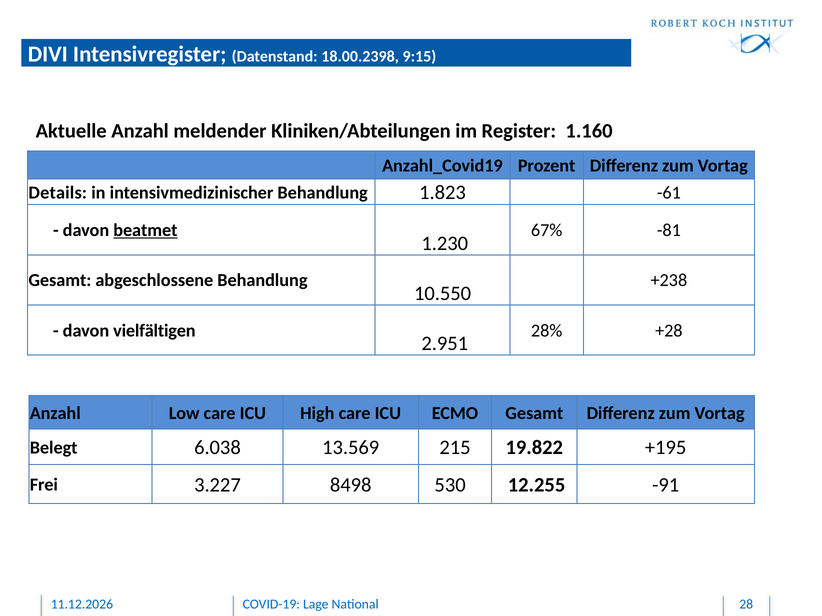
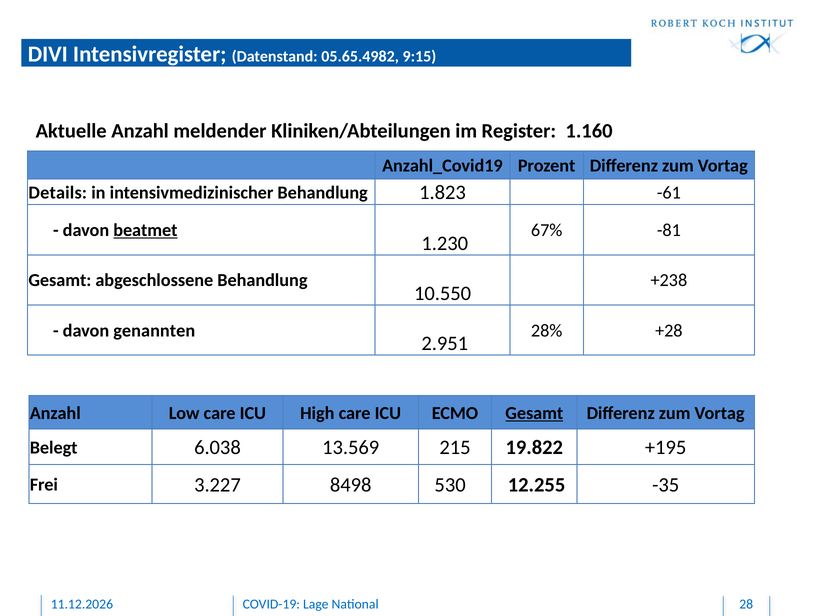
18.00.2398: 18.00.2398 -> 05.65.4982
vielfältigen: vielfältigen -> genannten
Gesamt at (534, 413) underline: none -> present
-91: -91 -> -35
